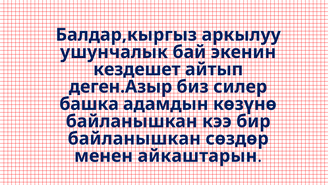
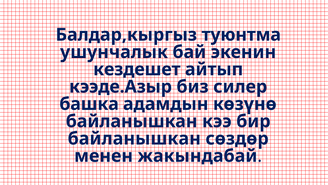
аркылуу: аркылуу -> туюнтма
деген.Азыр: деген.Азыр -> кээде.Азыр
айкаштарын: айкаштарын -> жакындабай
